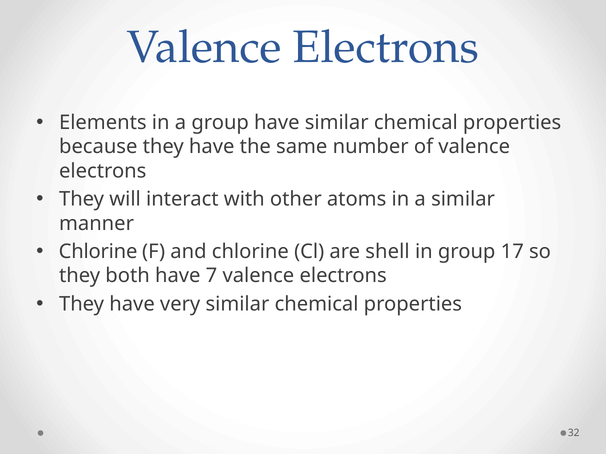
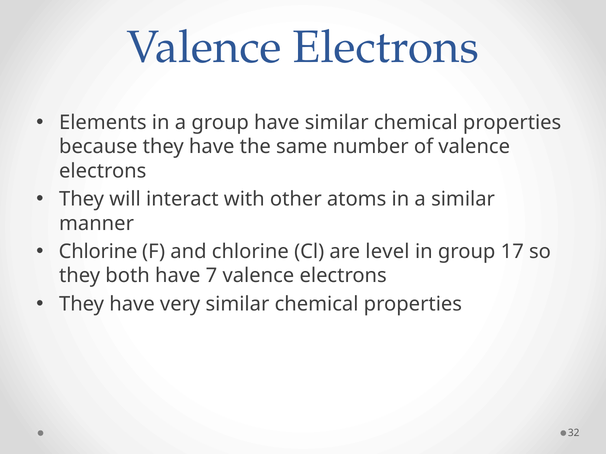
shell: shell -> level
